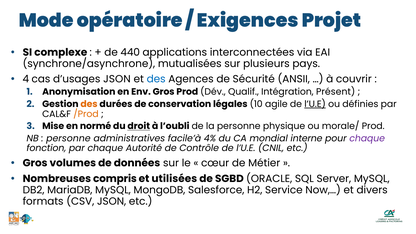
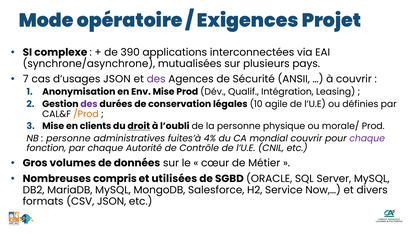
440: 440 -> 390
4: 4 -> 7
des at (156, 79) colour: blue -> purple
Env Gros: Gros -> Mise
Présent: Présent -> Leasing
des at (89, 104) colour: orange -> purple
l’U.E at (315, 104) underline: present -> none
normé: normé -> clients
facile’à: facile’à -> fuites’à
mondial interne: interne -> couvrir
